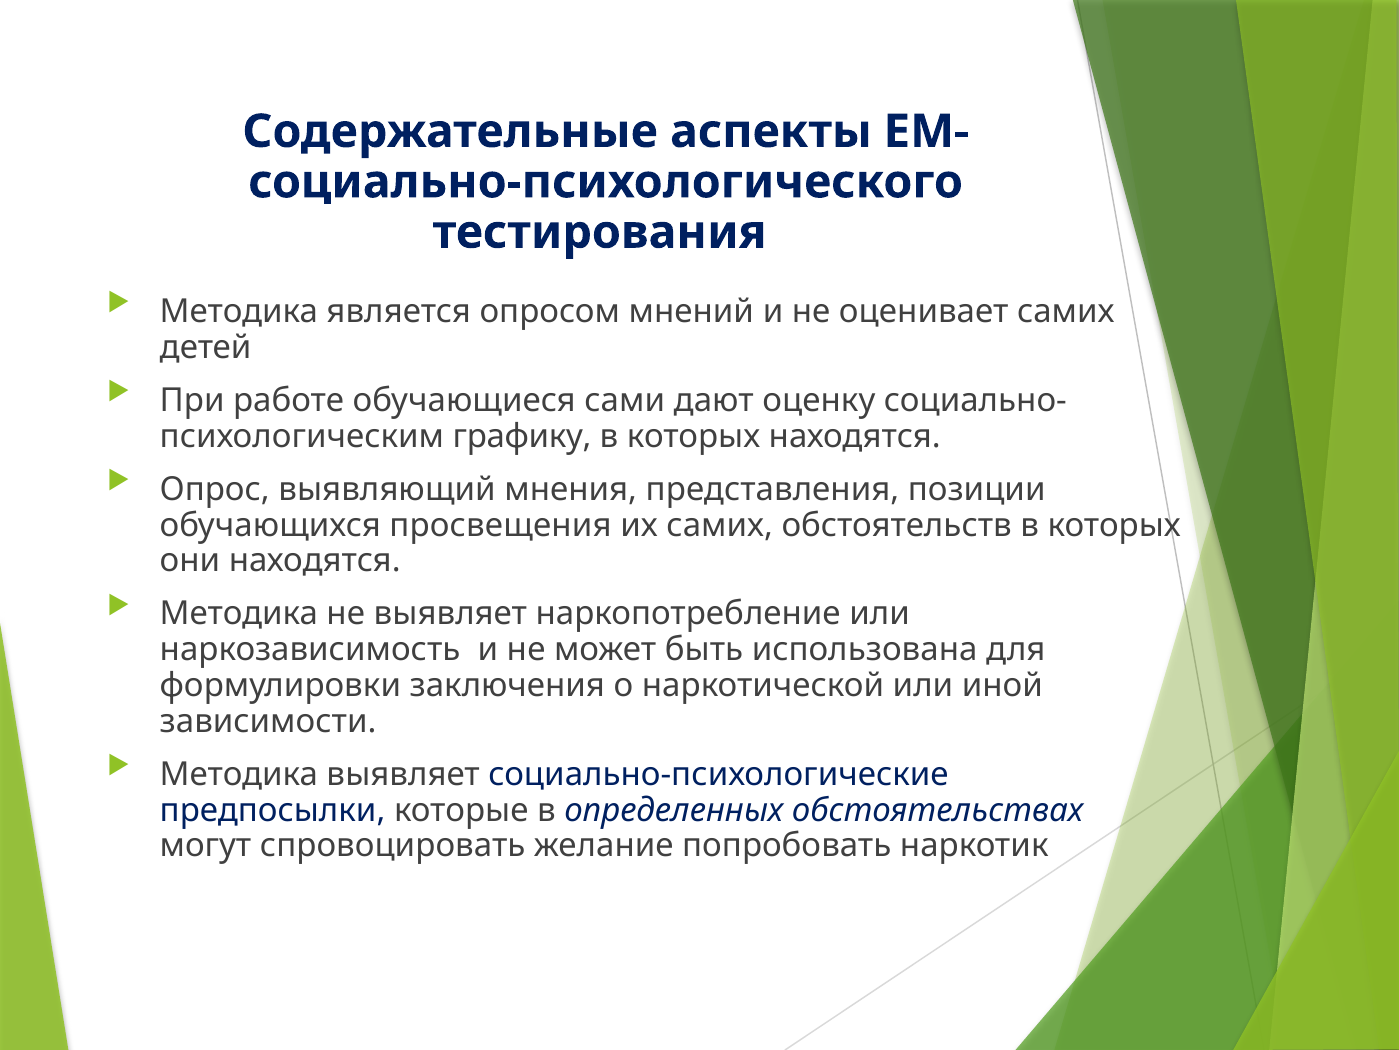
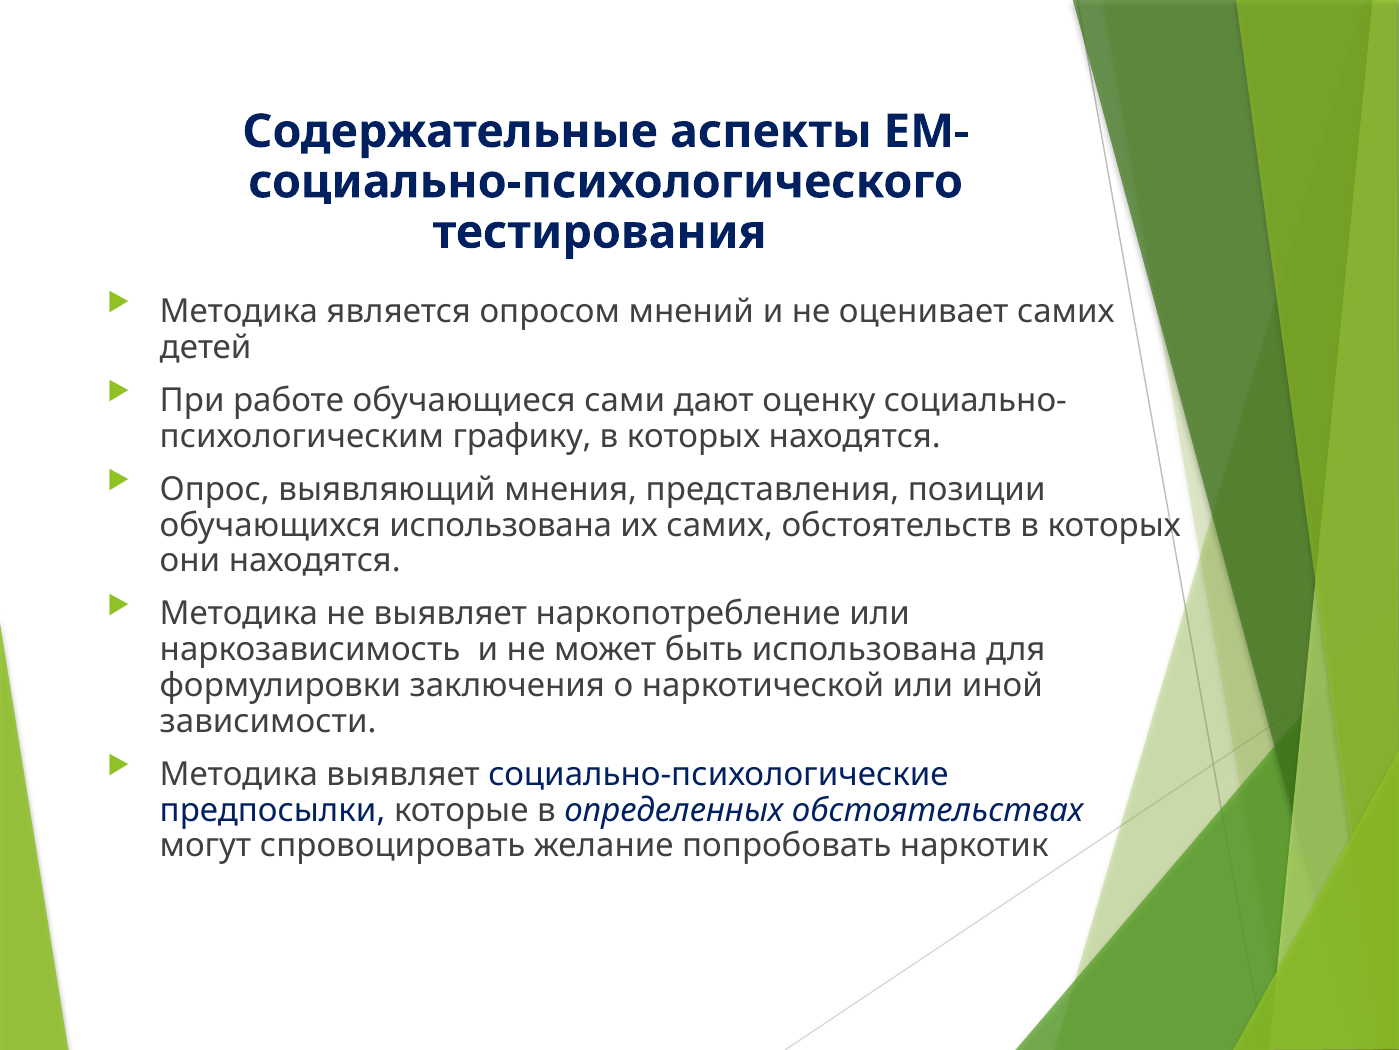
обучающихся просвещения: просвещения -> использована
